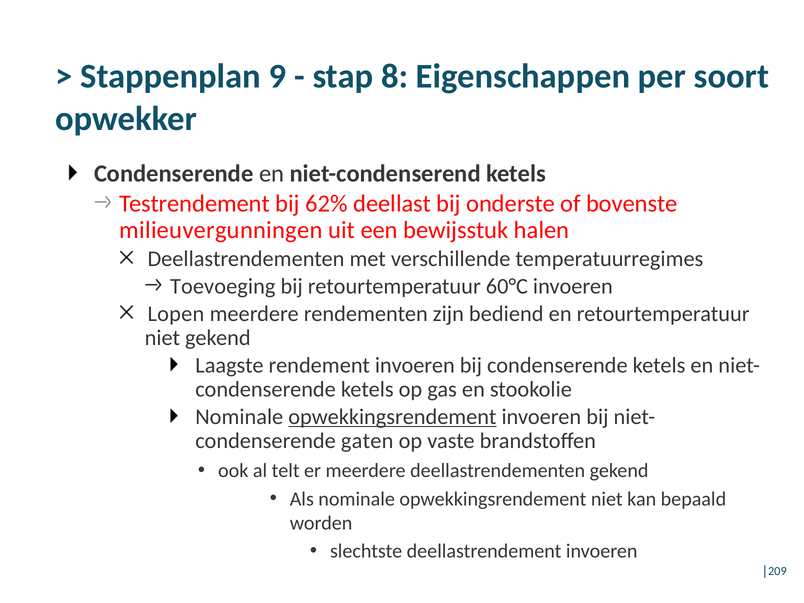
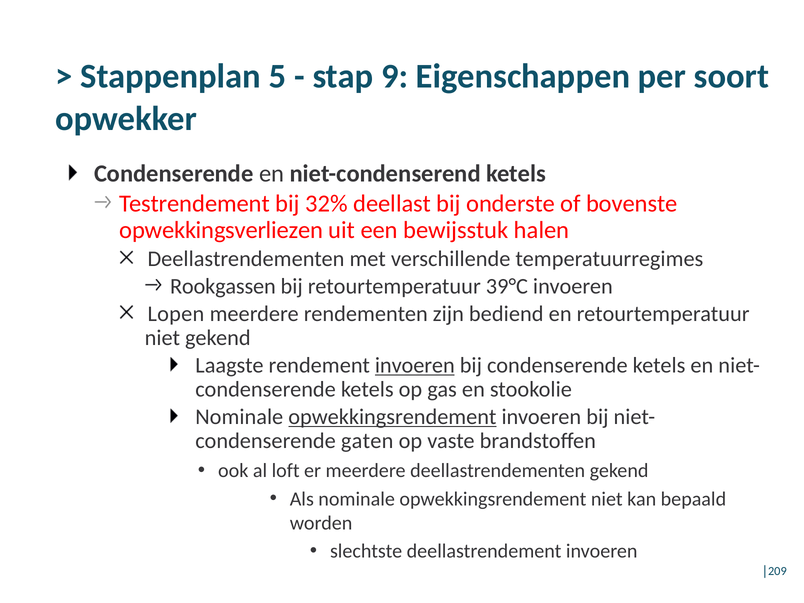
9: 9 -> 5
8: 8 -> 9
62%: 62% -> 32%
milieuvergunningen: milieuvergunningen -> opwekkingsverliezen
Toevoeging: Toevoeging -> Rookgassen
60°C: 60°C -> 39°C
invoeren at (415, 365) underline: none -> present
telt: telt -> loft
